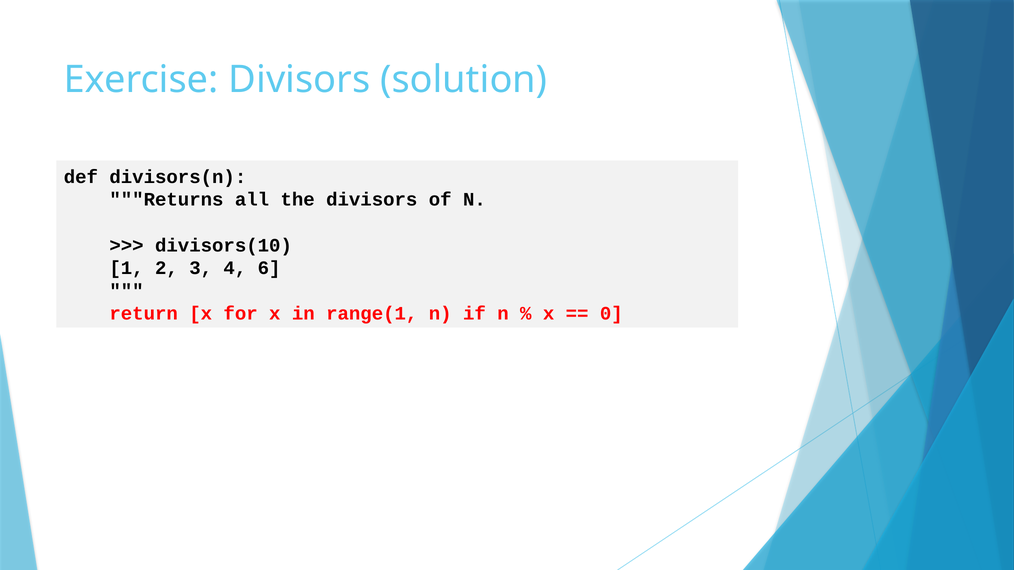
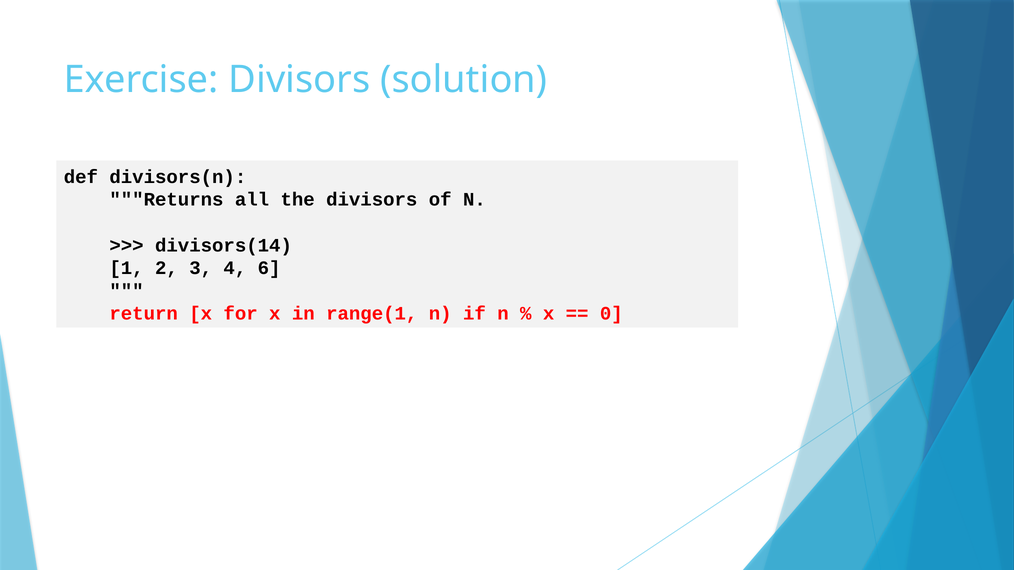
divisors(10: divisors(10 -> divisors(14
